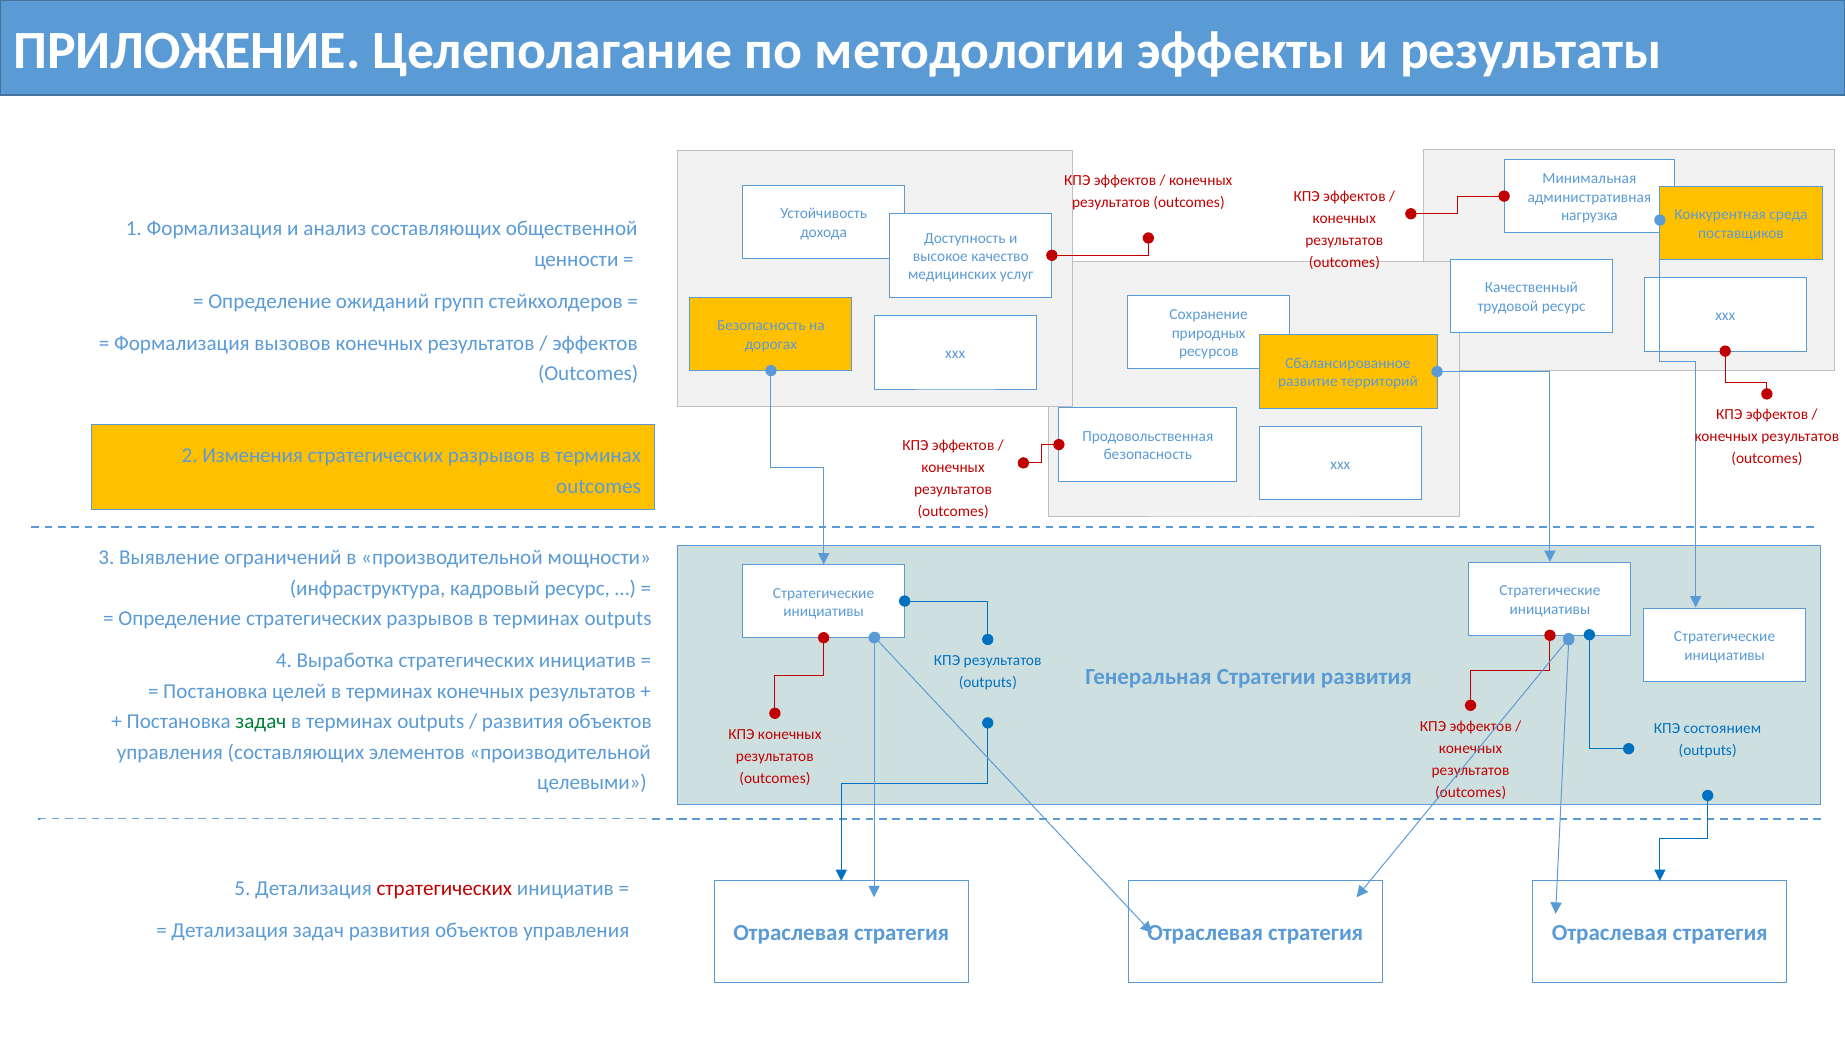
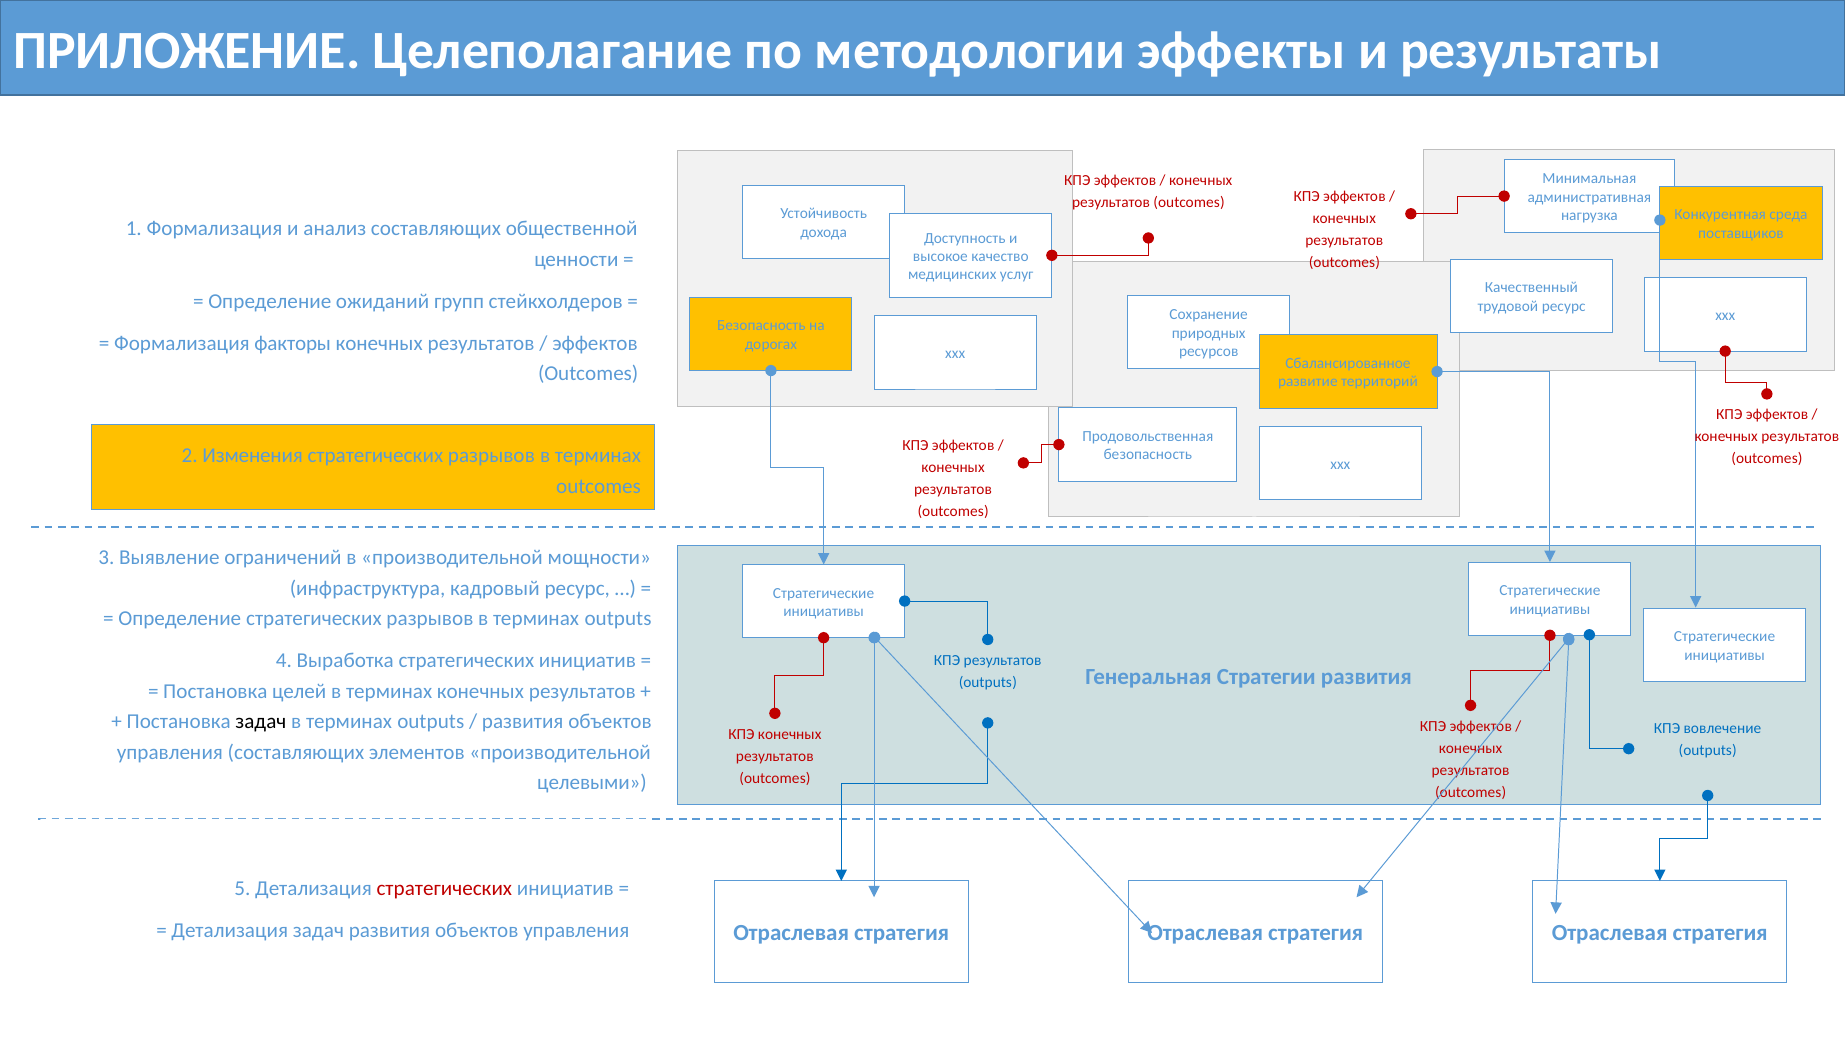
вызовов: вызовов -> факторы
задач at (261, 722) colour: green -> black
состоянием: состоянием -> вовлечение
